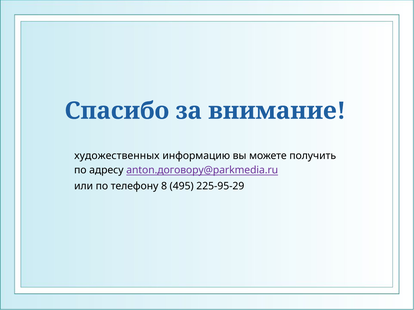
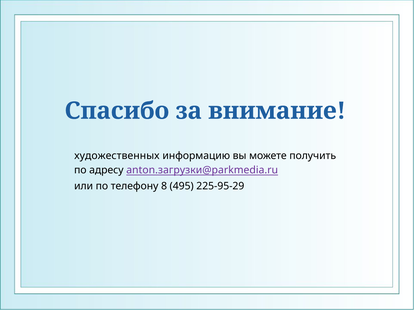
anton.договору@parkmedia.ru: anton.договору@parkmedia.ru -> anton.загрузки@parkmedia.ru
